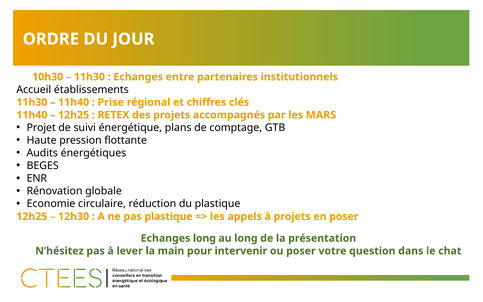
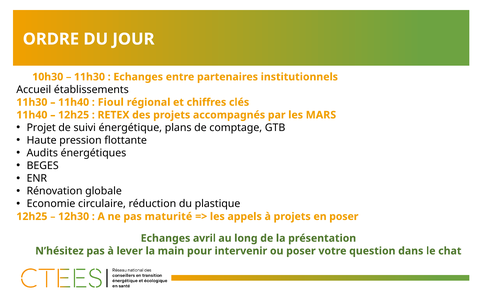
Prise: Prise -> Fioul
pas plastique: plastique -> maturité
Echanges long: long -> avril
